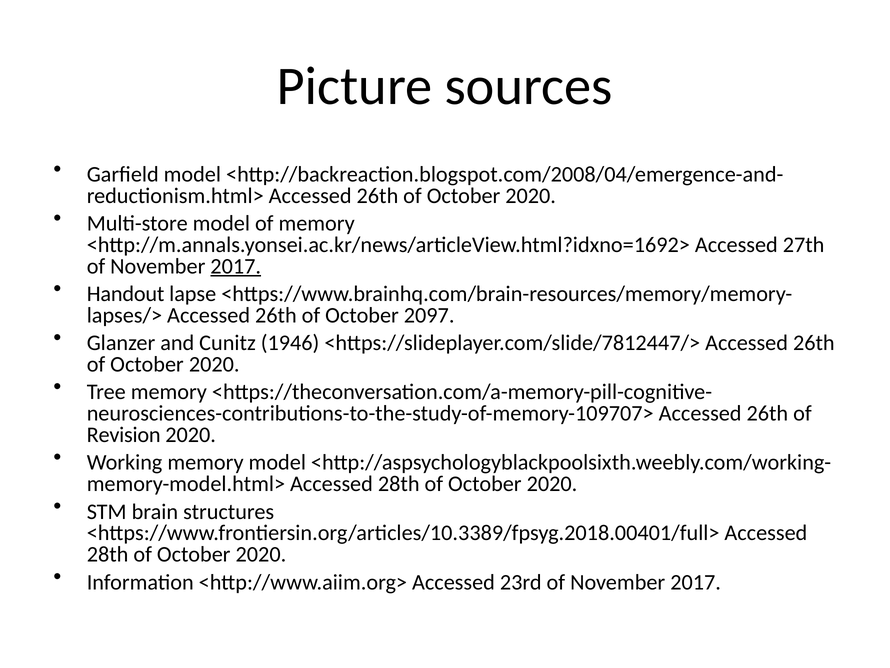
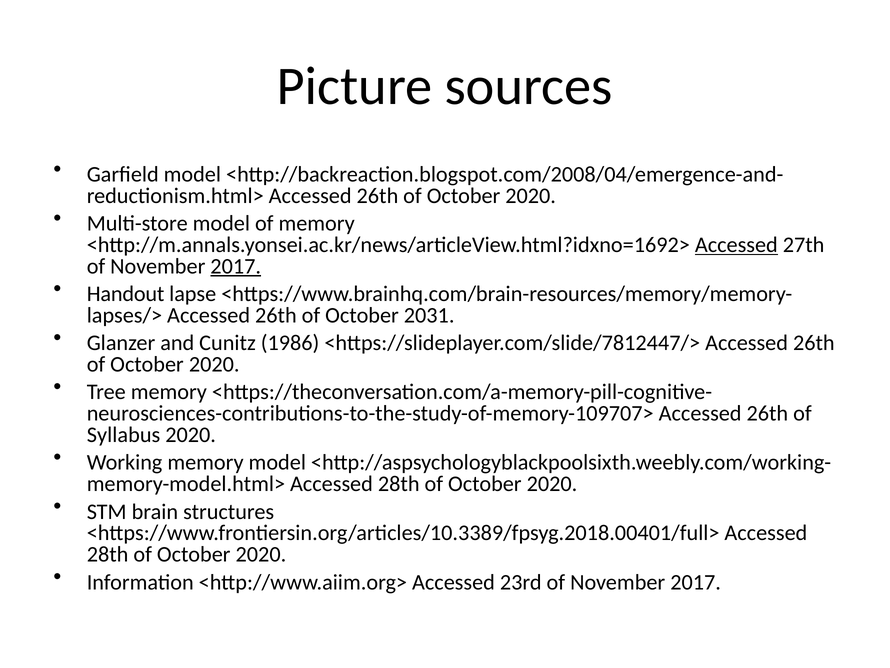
Accessed at (736, 245) underline: none -> present
2097: 2097 -> 2031
1946: 1946 -> 1986
Revision: Revision -> Syllabus
